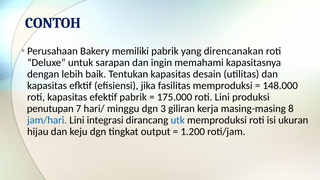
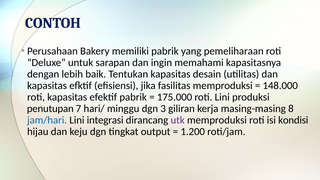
direncanakan: direncanakan -> pemeliharaan
utk colour: blue -> purple
ukuran: ukuran -> kondisi
